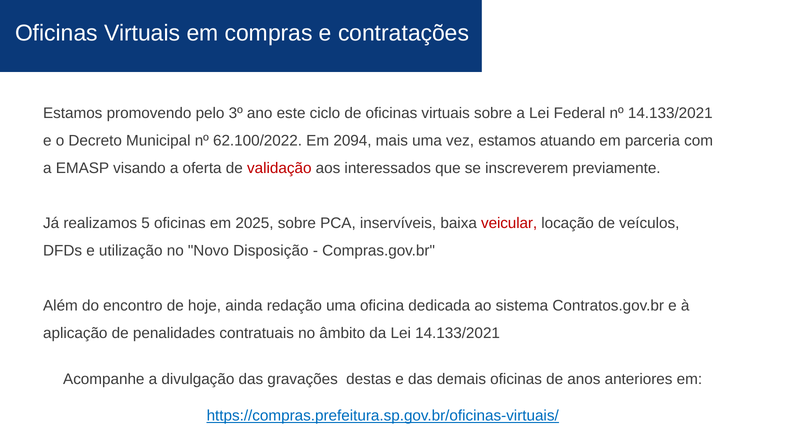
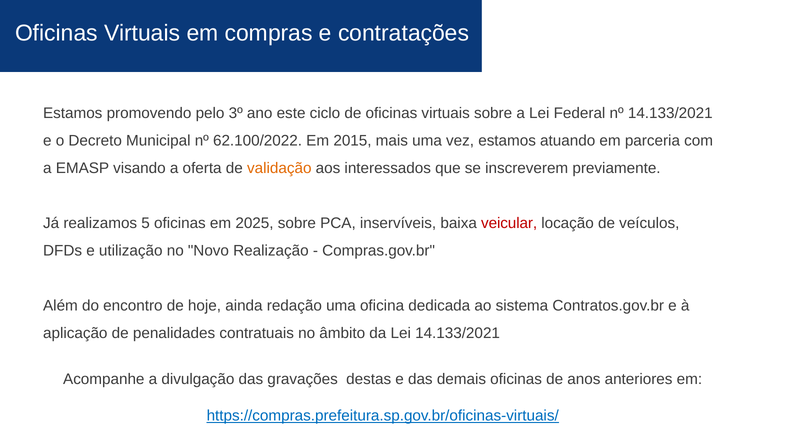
2094: 2094 -> 2015
validação colour: red -> orange
Disposição: Disposição -> Realização
